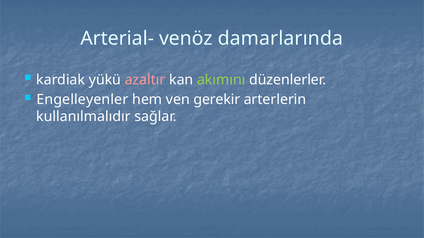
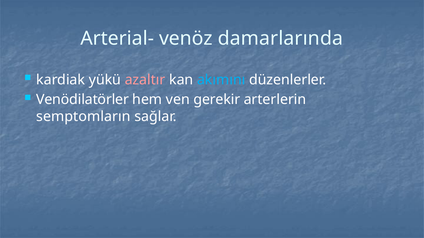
akımını colour: light green -> light blue
Engelleyenler: Engelleyenler -> Venödilatörler
kullanılmalıdır: kullanılmalıdır -> semptomların
